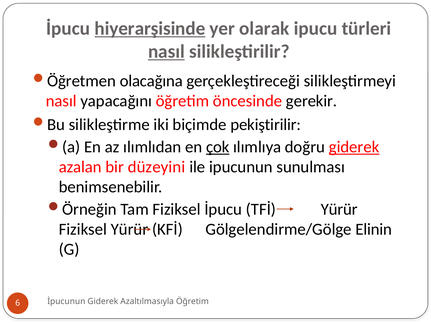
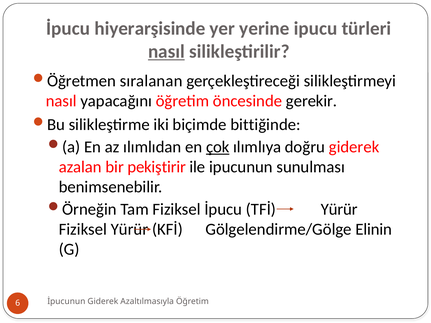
hiyerarşisinde underline: present -> none
olarak: olarak -> yerine
olacağına: olacağına -> sıralanan
pekiştirilir: pekiştirilir -> bittiğinde
giderek at (354, 147) underline: present -> none
düzeyini: düzeyini -> pekiştirir
